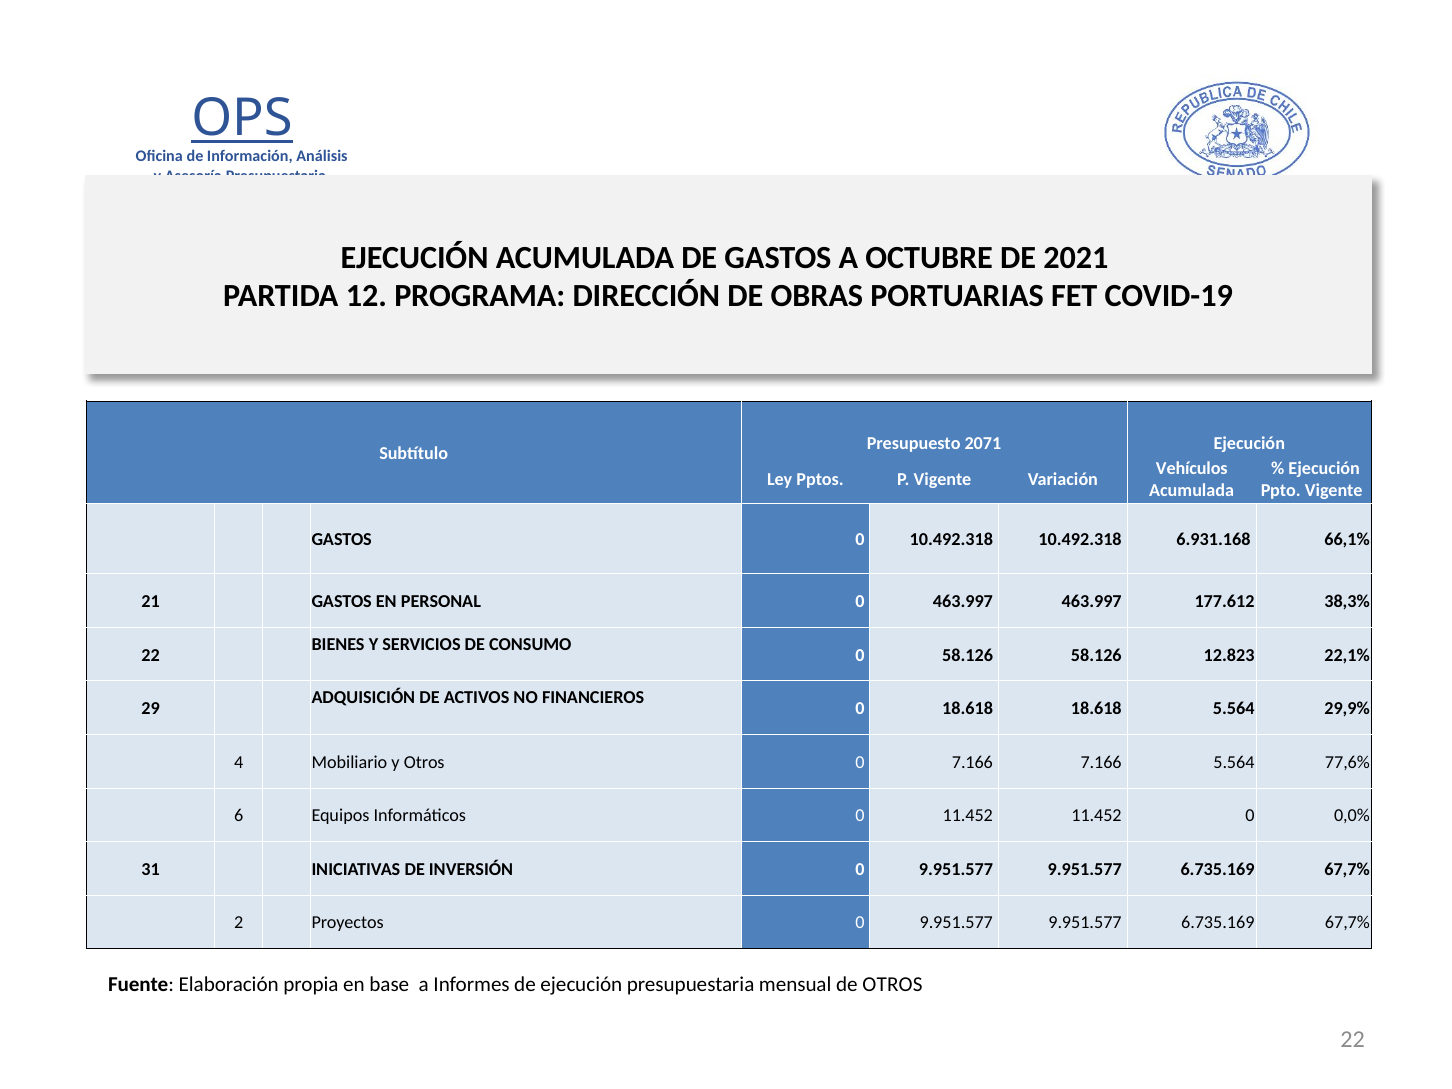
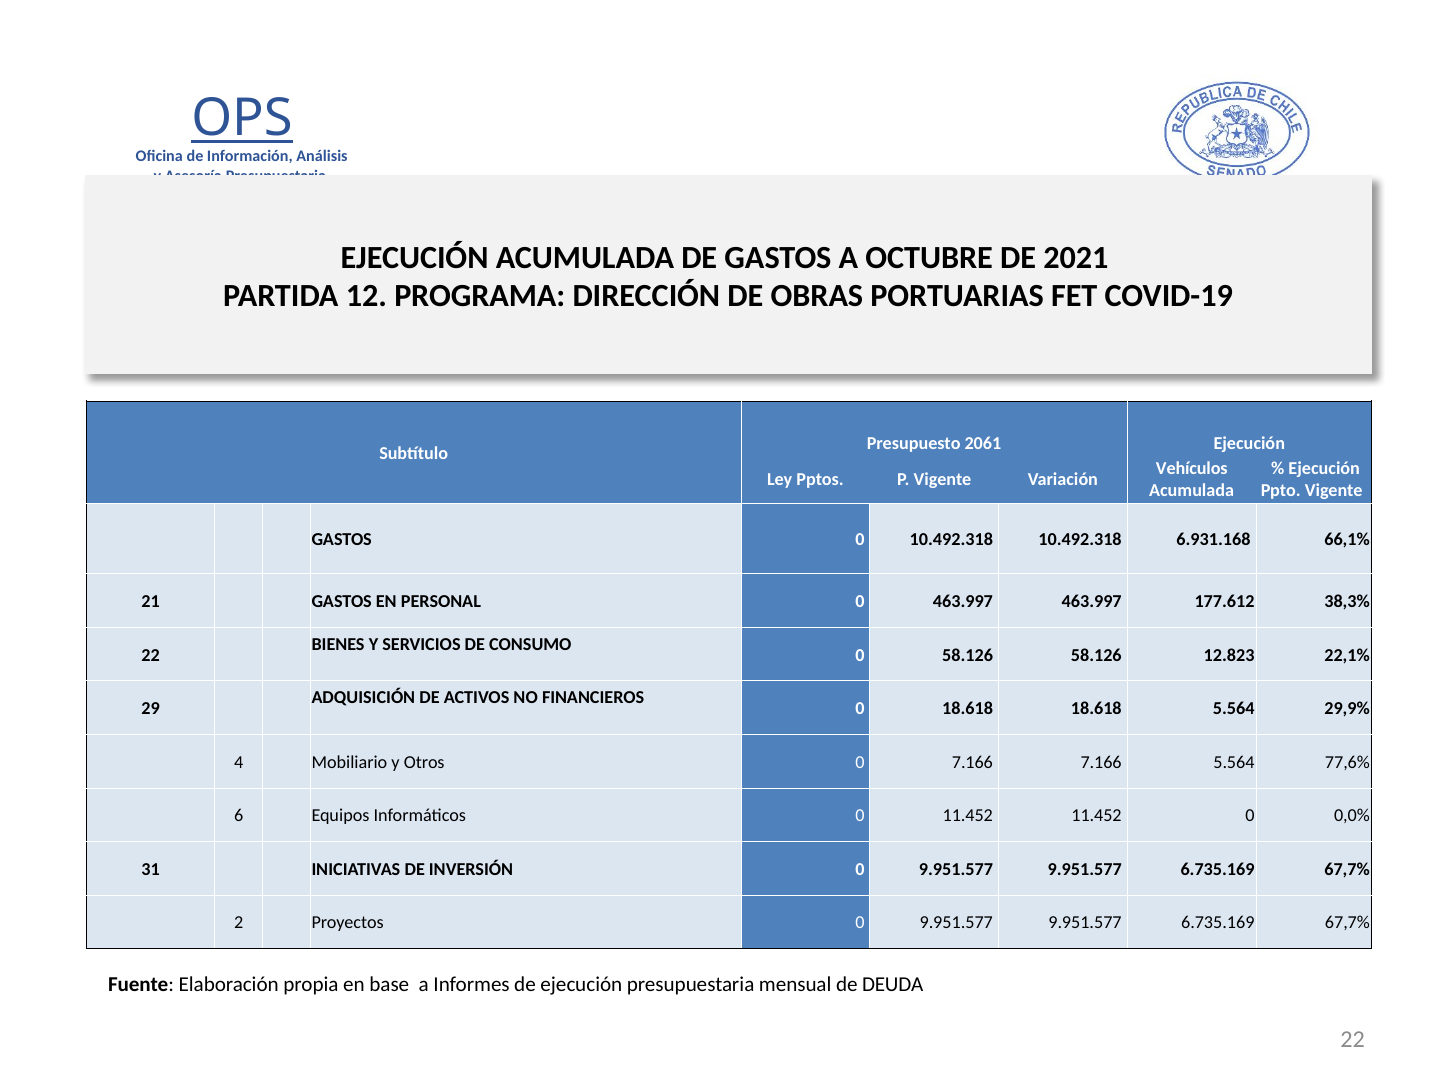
2071: 2071 -> 2061
de OTROS: OTROS -> DEUDA
